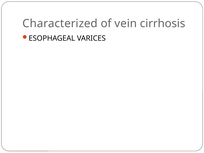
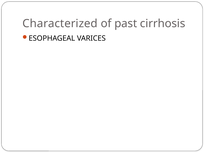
vein: vein -> past
